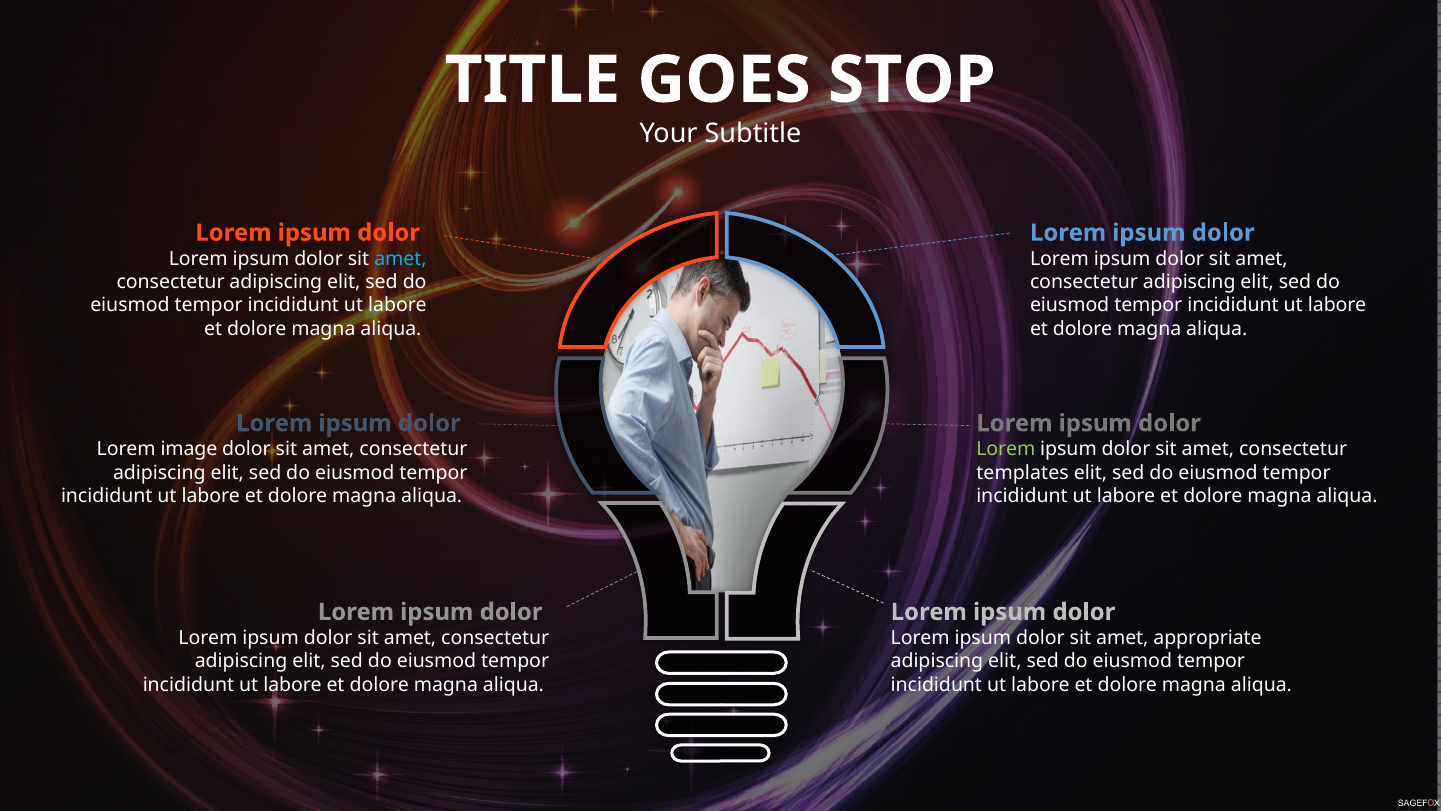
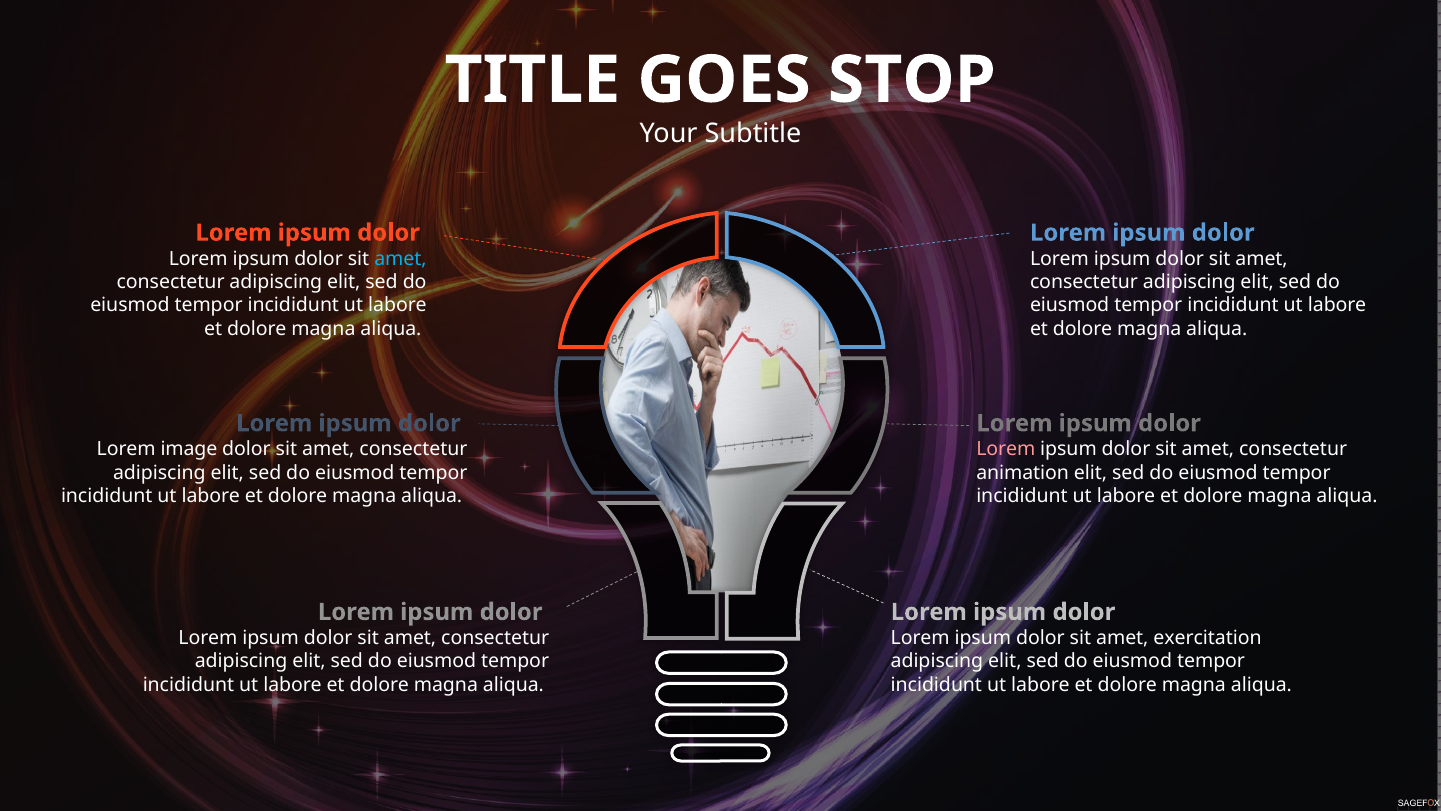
Lorem at (1006, 449) colour: light green -> pink
templates: templates -> animation
appropriate: appropriate -> exercitation
